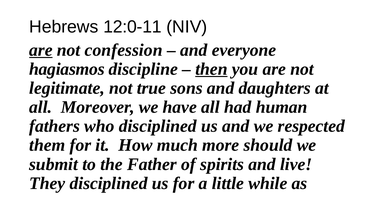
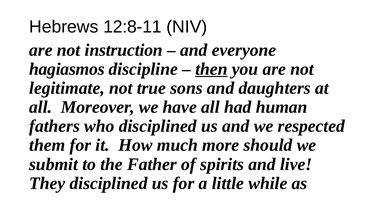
12:0-11: 12:0-11 -> 12:8-11
are at (41, 50) underline: present -> none
confession: confession -> instruction
